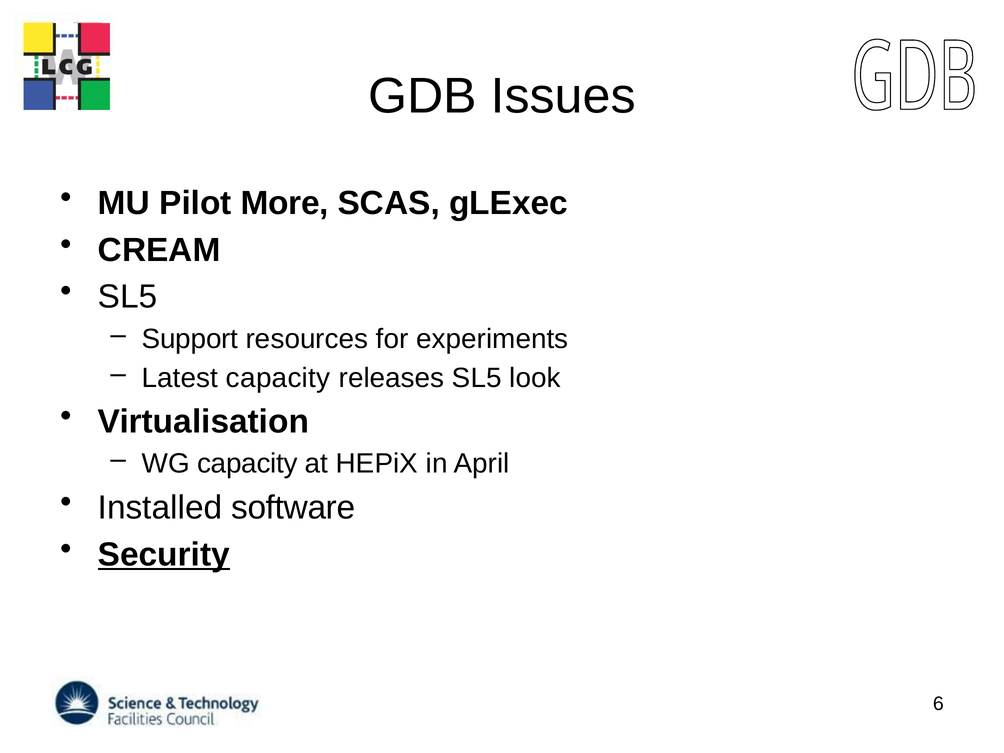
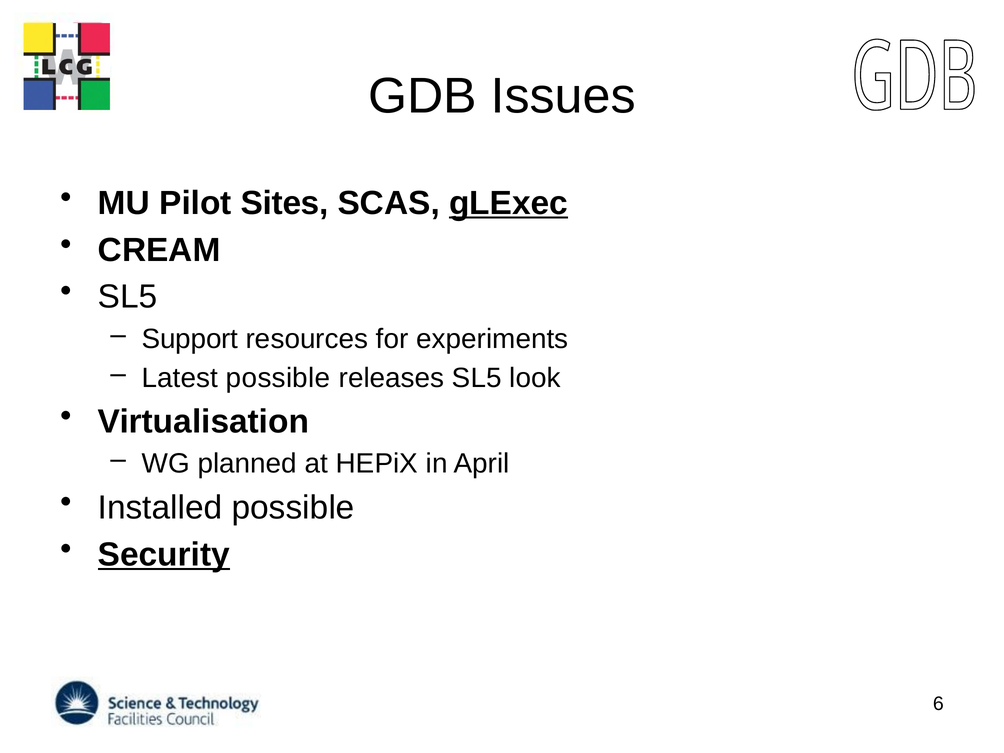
More: More -> Sites
gLExec underline: none -> present
Latest capacity: capacity -> possible
WG capacity: capacity -> planned
Installed software: software -> possible
